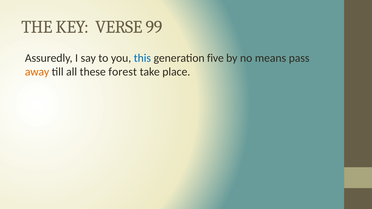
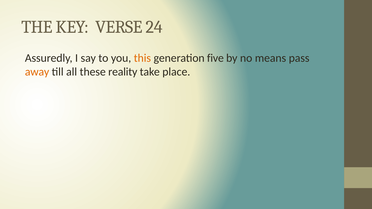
99: 99 -> 24
this colour: blue -> orange
forest: forest -> reality
